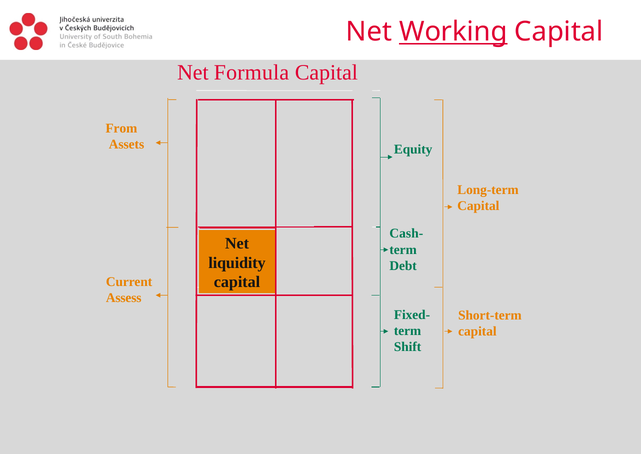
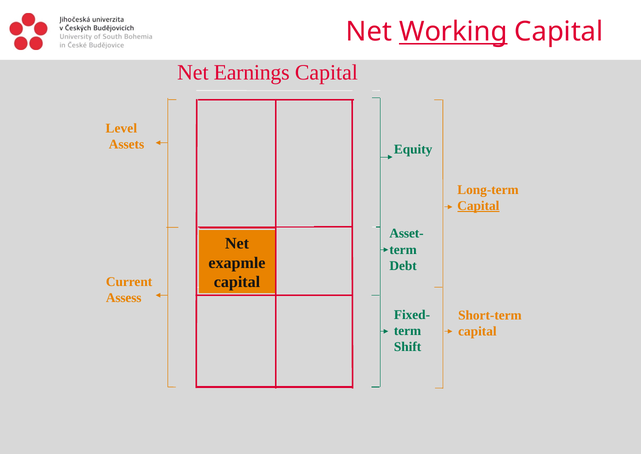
Formula: Formula -> Earnings
From: From -> Level
Capital at (478, 205) underline: none -> present
Cash-: Cash- -> Asset-
liquidity: liquidity -> exapmle
